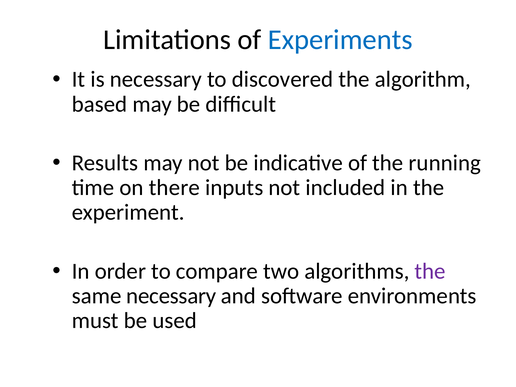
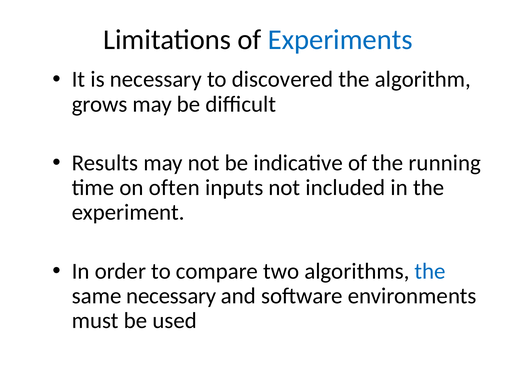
based: based -> grows
there: there -> often
the at (430, 271) colour: purple -> blue
